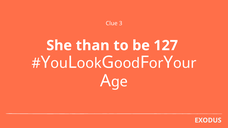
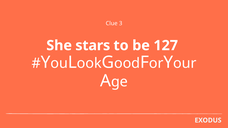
than: than -> stars
